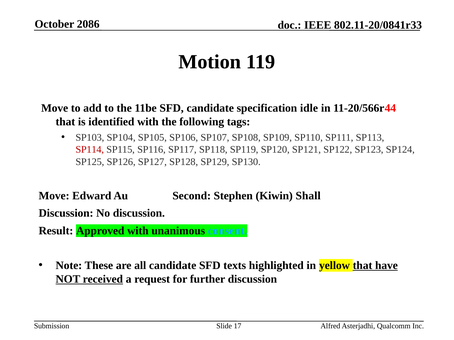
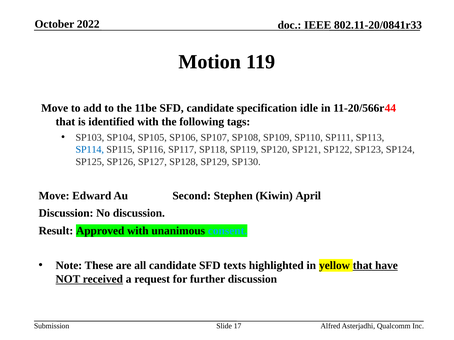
2086: 2086 -> 2022
SP114 colour: red -> blue
Shall: Shall -> April
